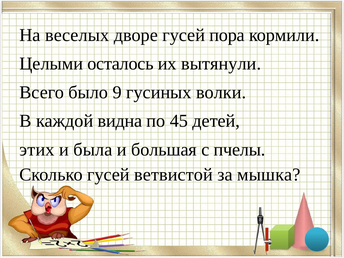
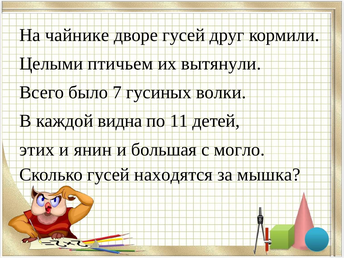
веселых: веселых -> чайнике
пора: пора -> друг
осталось: осталось -> птичьем
9: 9 -> 7
45: 45 -> 11
была: была -> янин
пчелы: пчелы -> могло
ветвистой: ветвистой -> находятся
